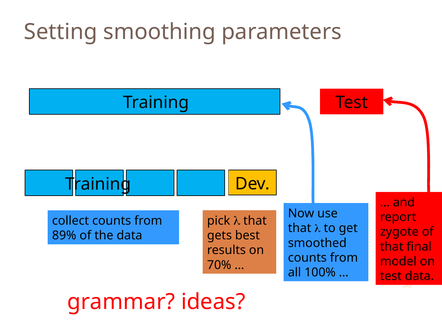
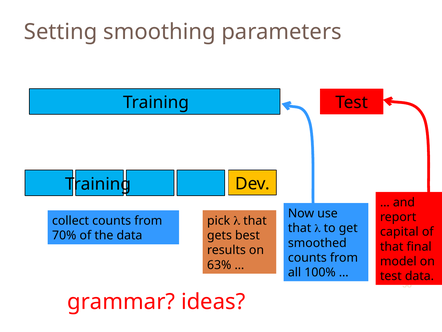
zygote: zygote -> capital
89%: 89% -> 70%
70%: 70% -> 63%
